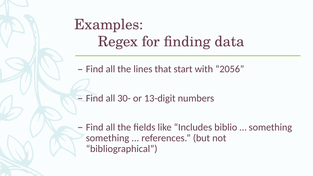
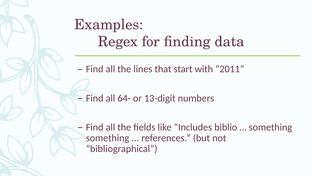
2056: 2056 -> 2011
30-: 30- -> 64-
